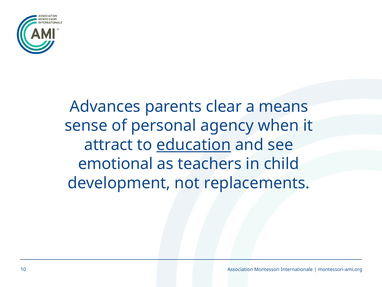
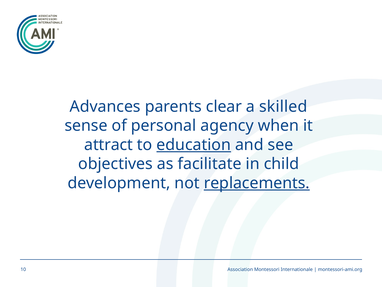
means: means -> skilled
emotional: emotional -> objectives
teachers: teachers -> facilitate
replacements underline: none -> present
